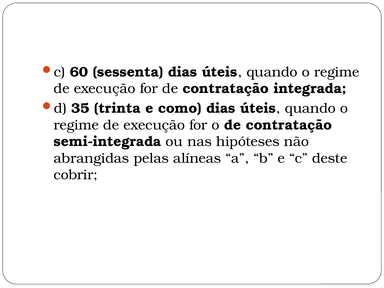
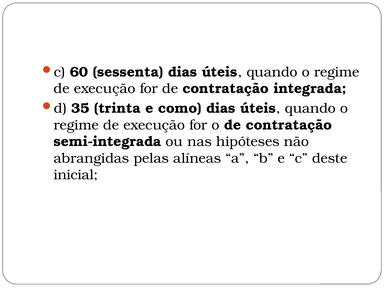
cobrir: cobrir -> inicial
